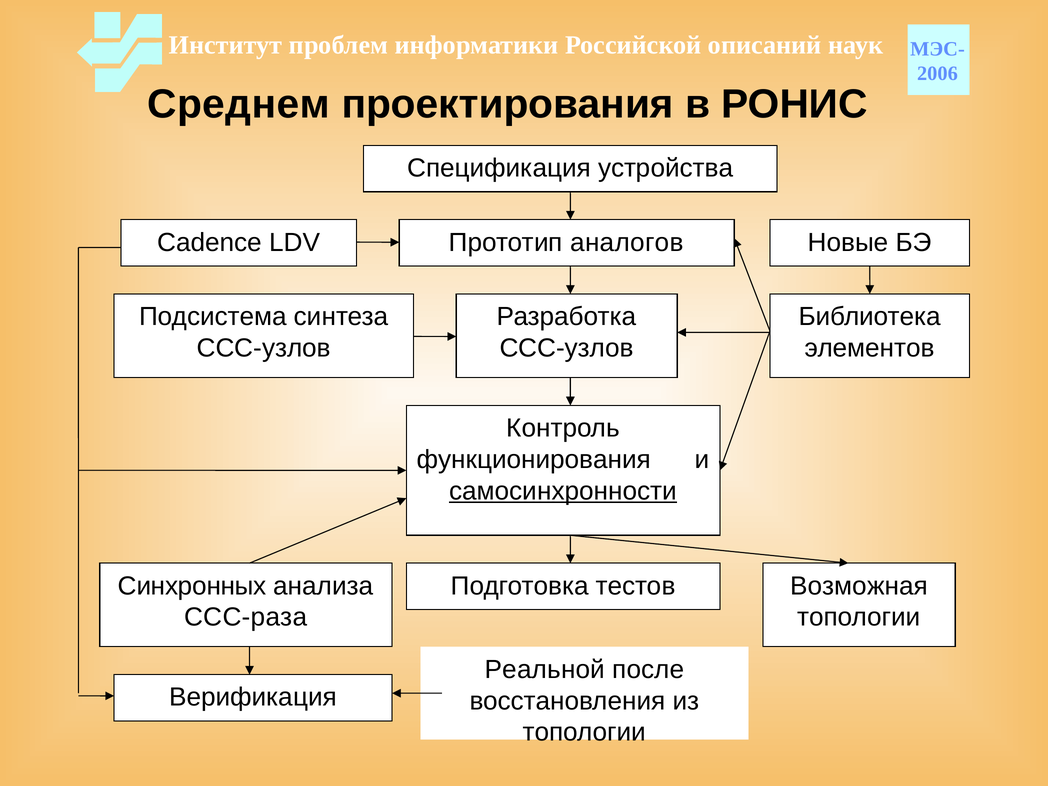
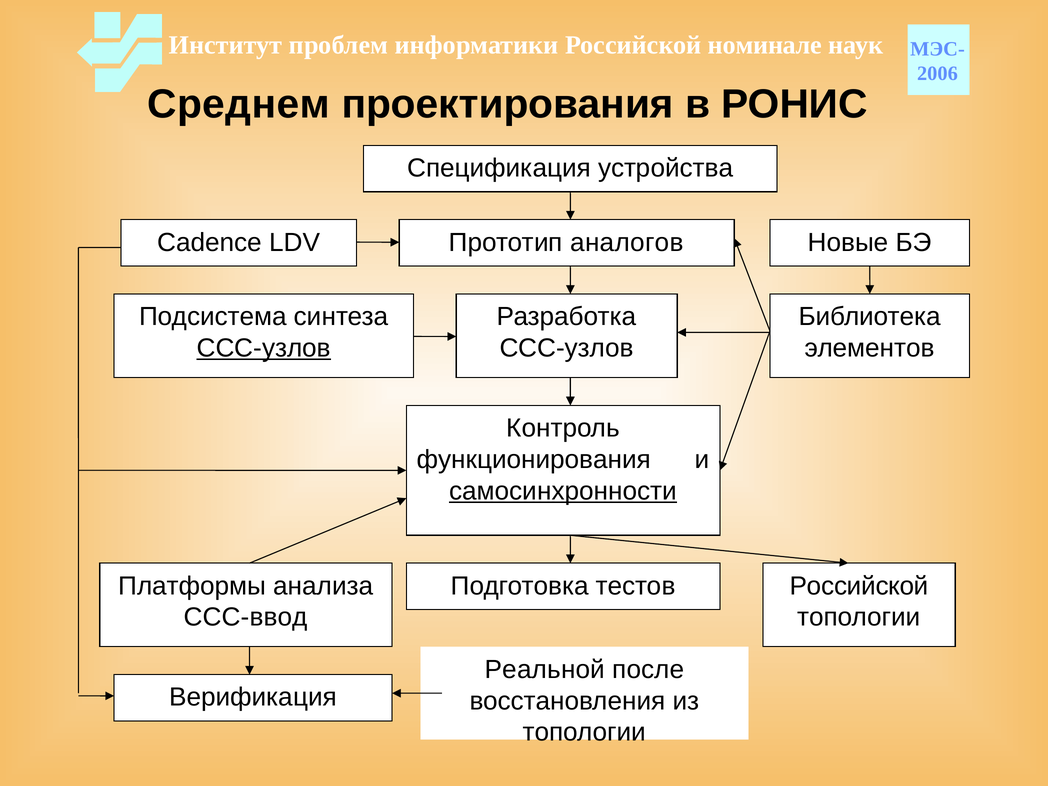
описаний: описаний -> номинале
ССС-узлов at (264, 348) underline: none -> present
Синхронных: Синхронных -> Платформы
тестов Возможная: Возможная -> Российской
ССС-раза: ССС-раза -> ССС-ввод
